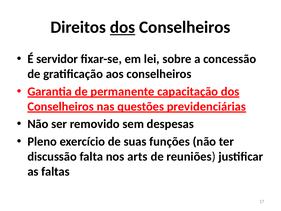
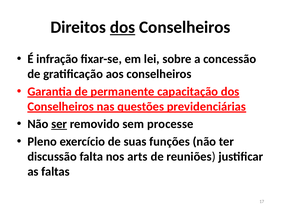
servidor: servidor -> infração
ser underline: none -> present
despesas: despesas -> processe
